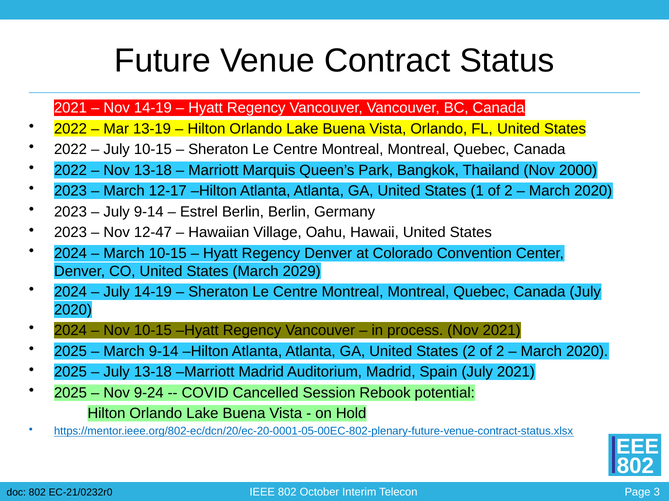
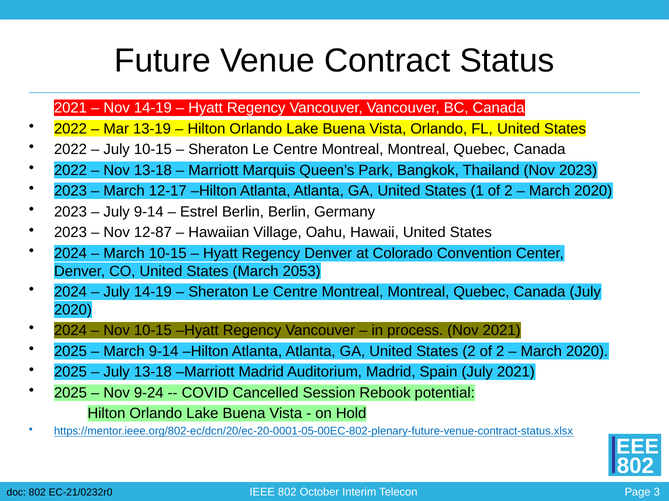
Nov 2000: 2000 -> 2023
12-47: 12-47 -> 12-87
2029: 2029 -> 2053
